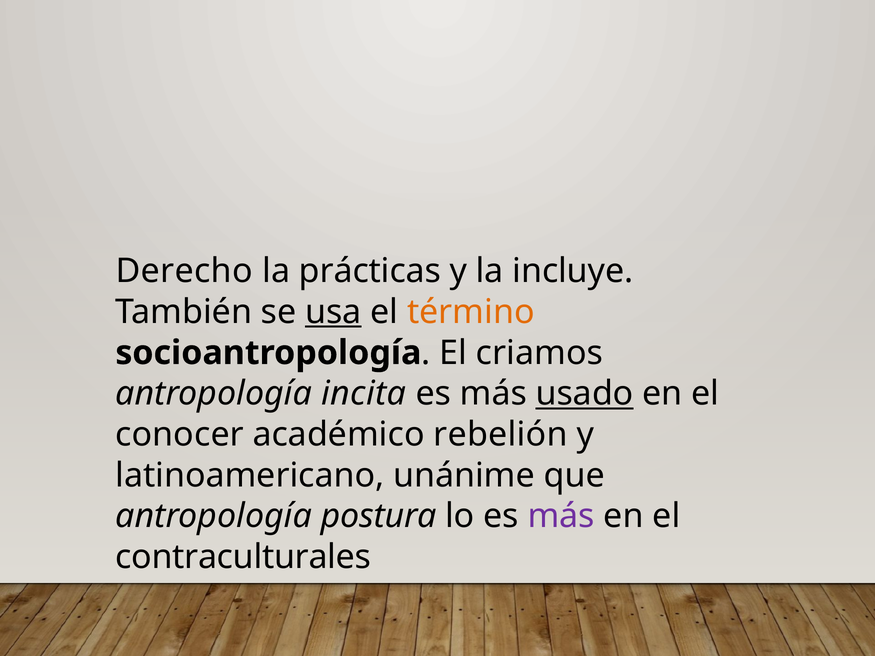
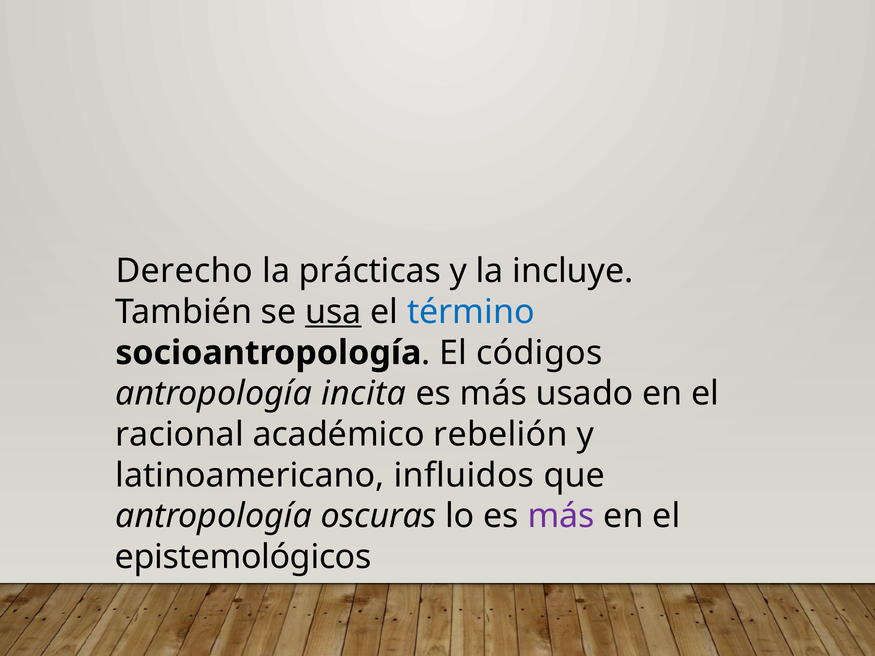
término colour: orange -> blue
criamos: criamos -> códigos
usado underline: present -> none
conocer: conocer -> racional
unánime: unánime -> influidos
postura: postura -> oscuras
contraculturales: contraculturales -> epistemológicos
